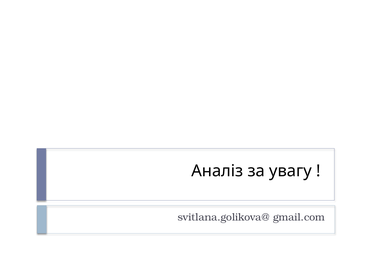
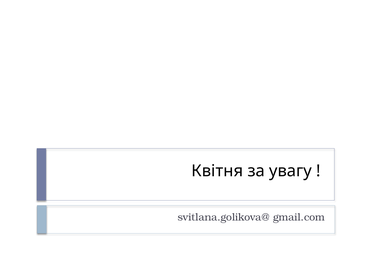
Аналіз: Аналіз -> Квітня
